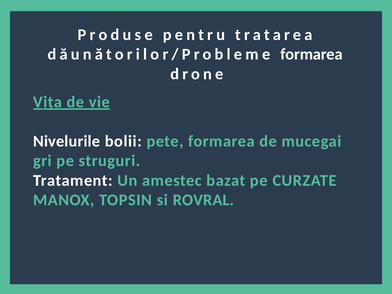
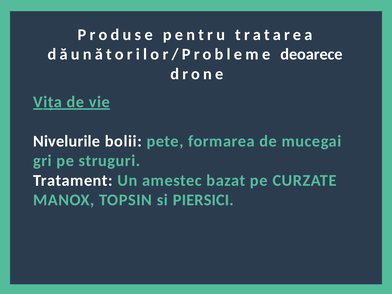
formarea at (312, 54): formarea -> deoarece
ROVRAL: ROVRAL -> PIERSICI
